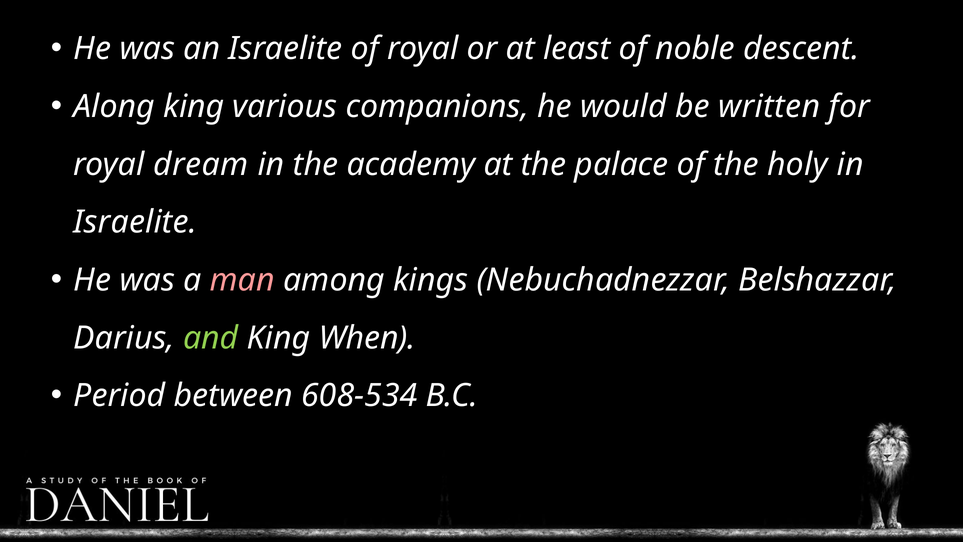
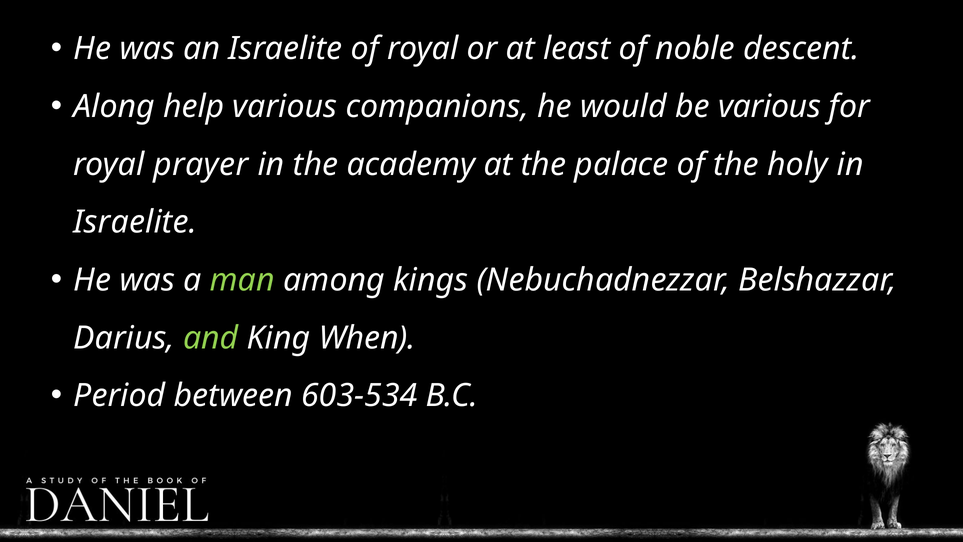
Along king: king -> help
be written: written -> various
dream: dream -> prayer
man colour: pink -> light green
608-534: 608-534 -> 603-534
